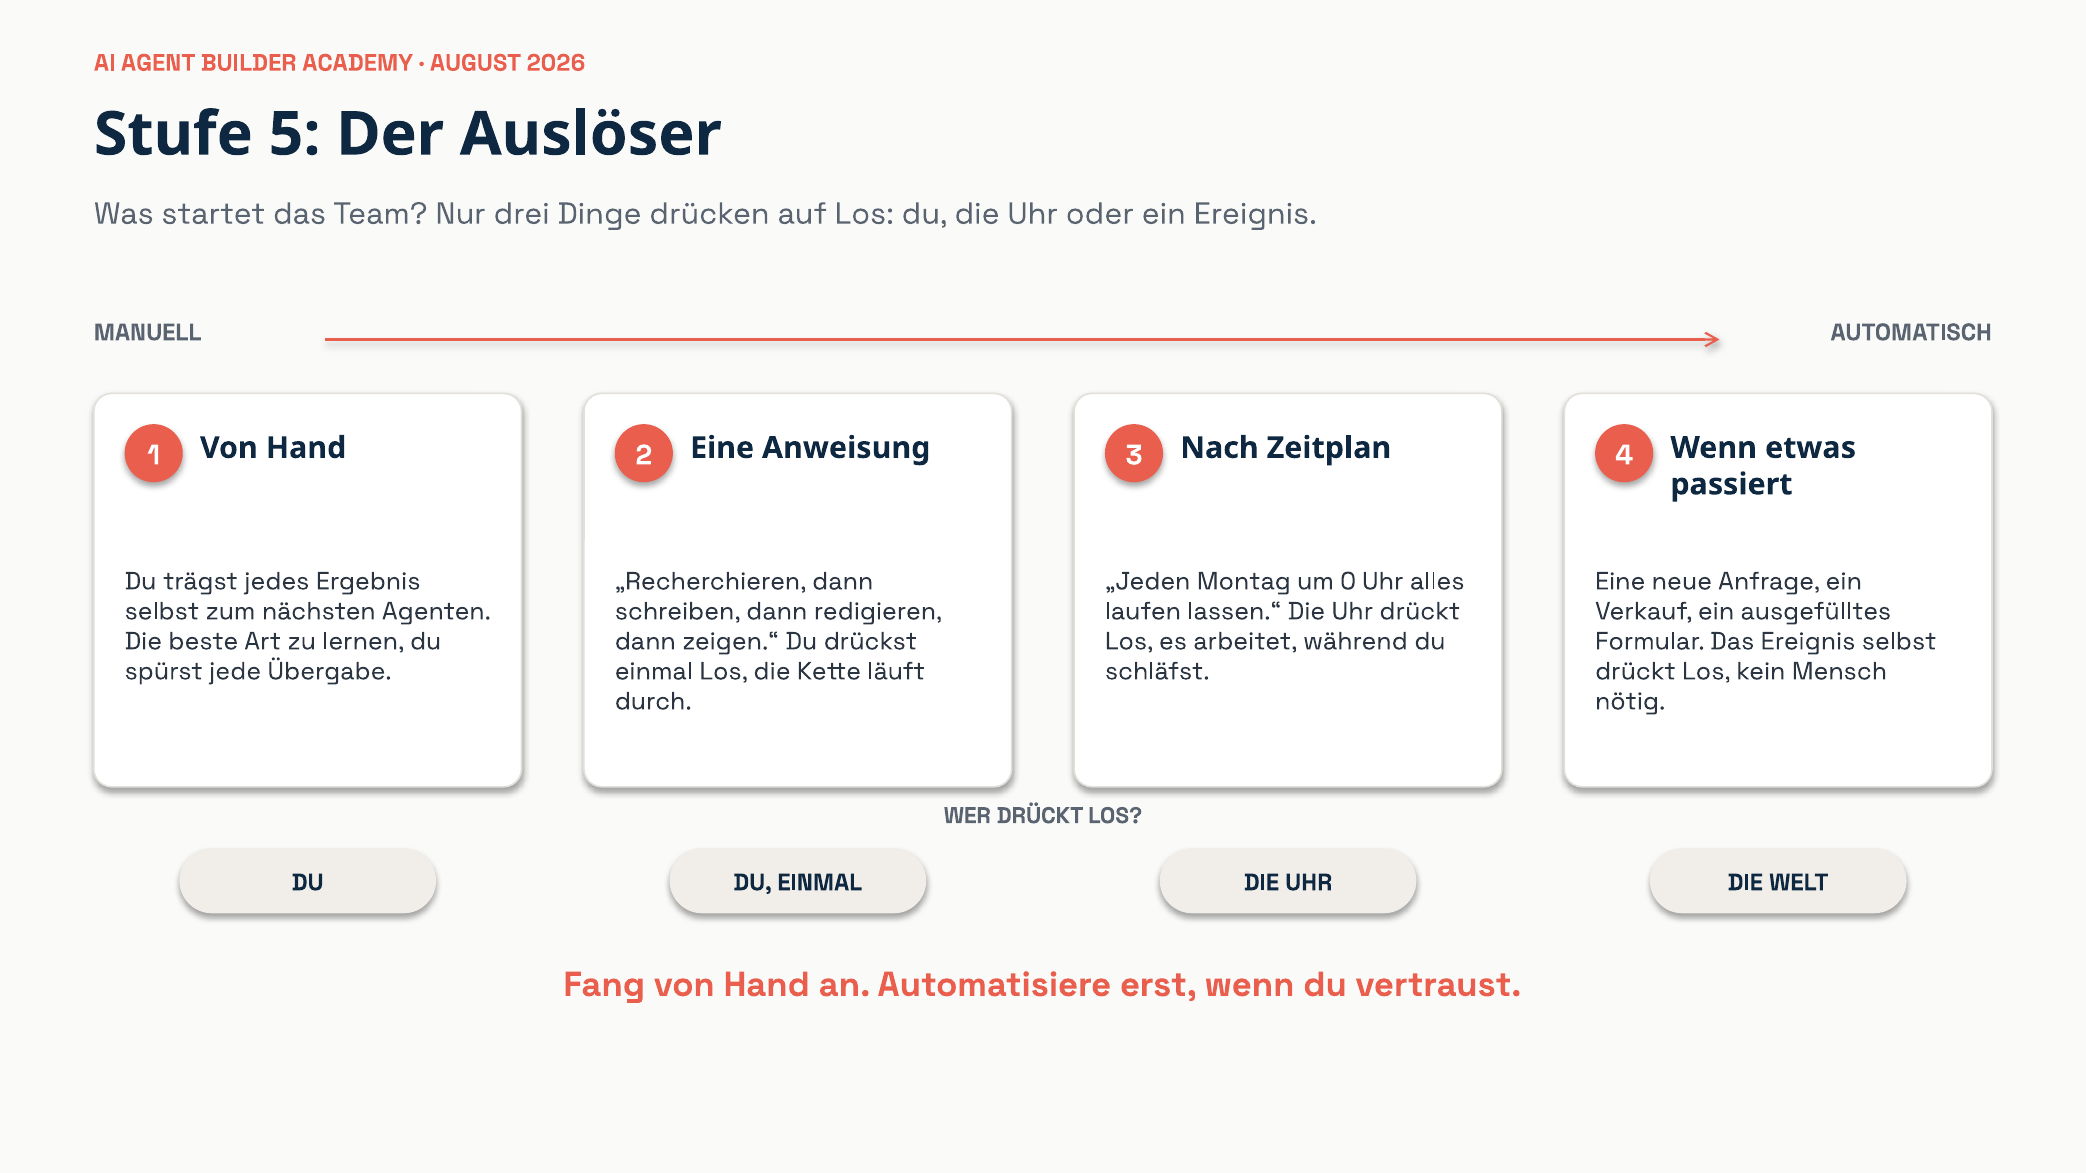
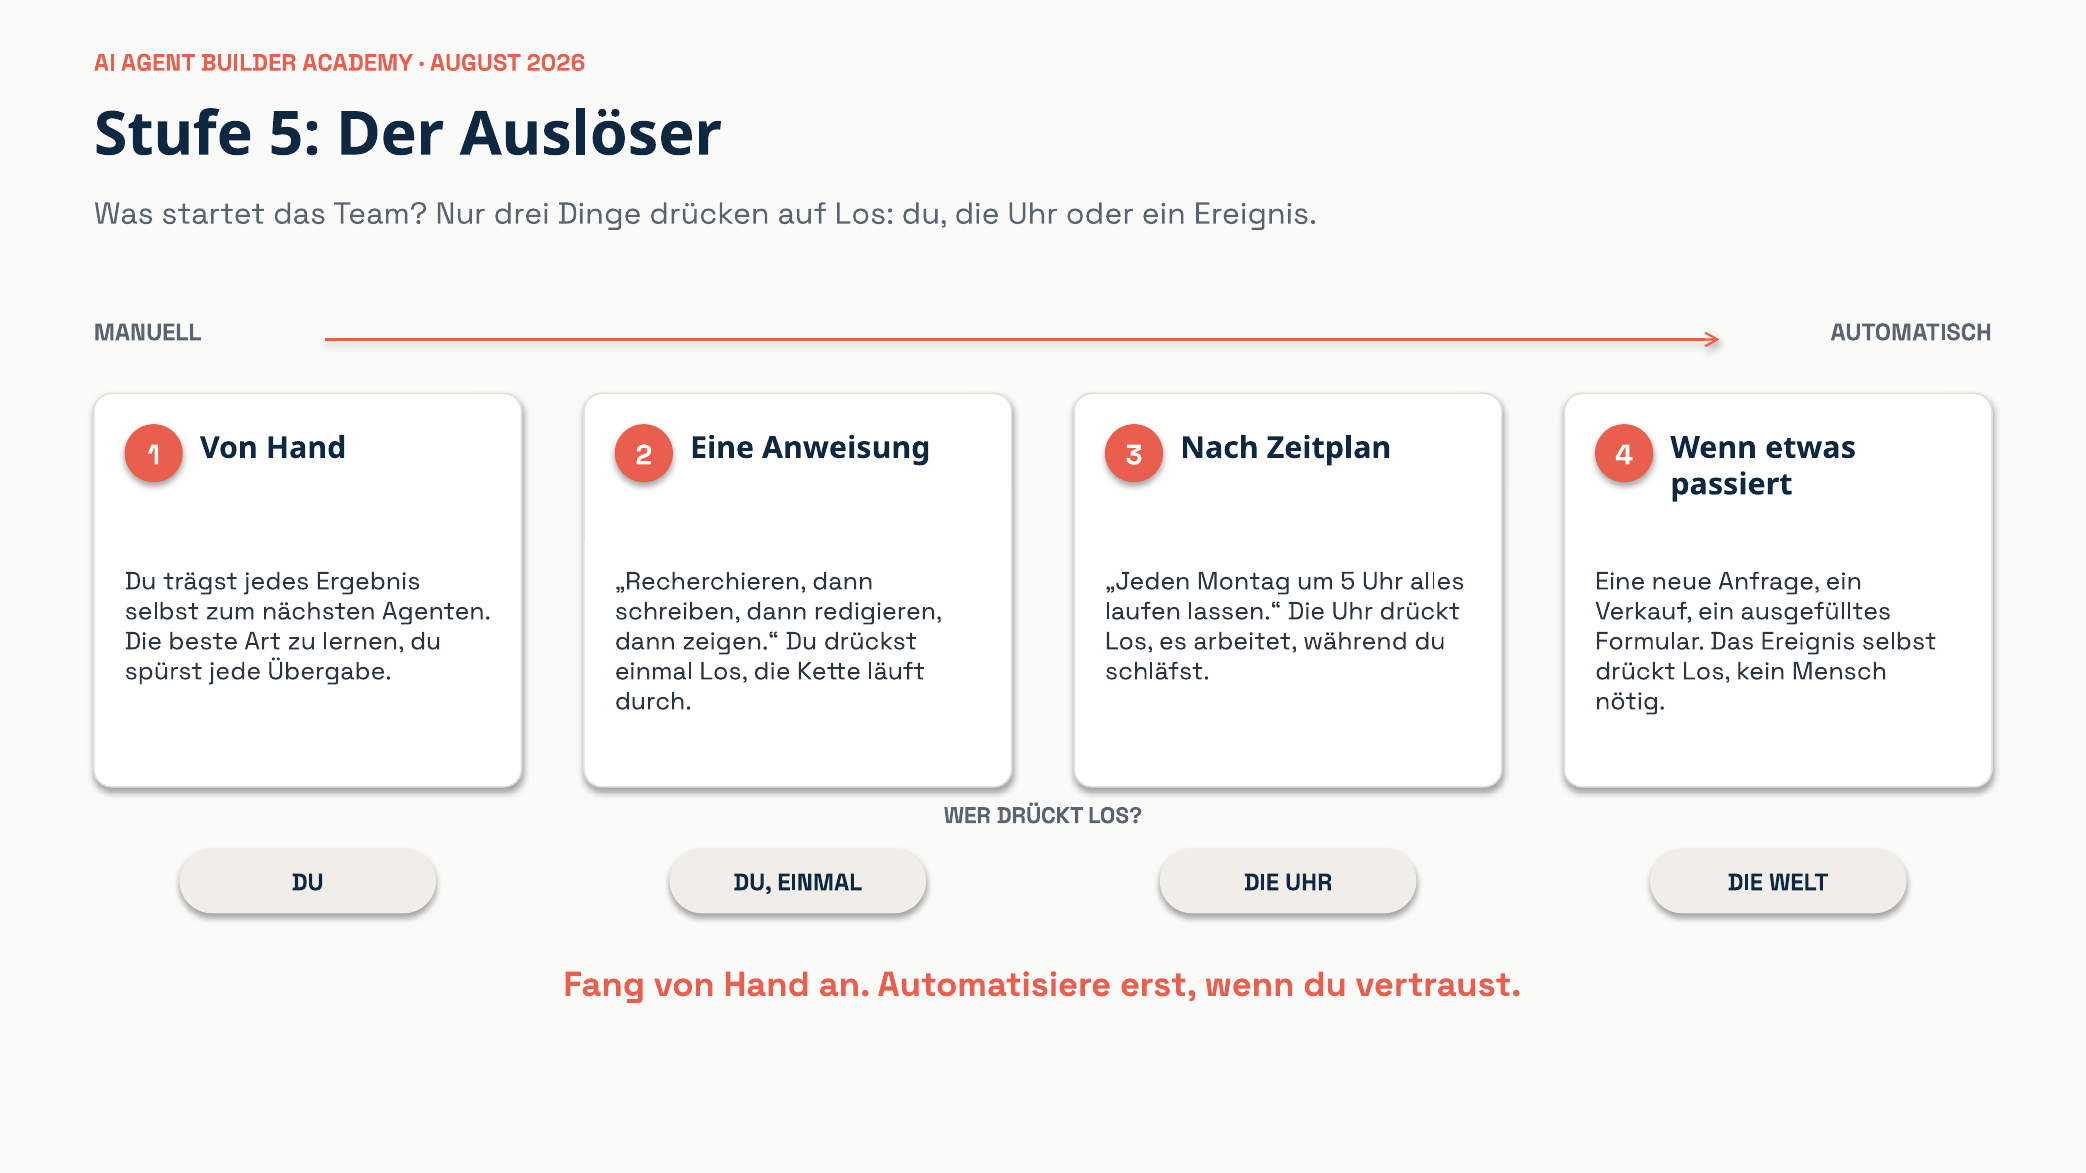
um 0: 0 -> 5
